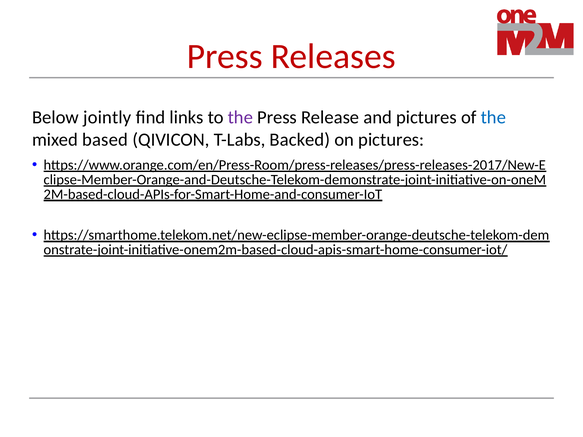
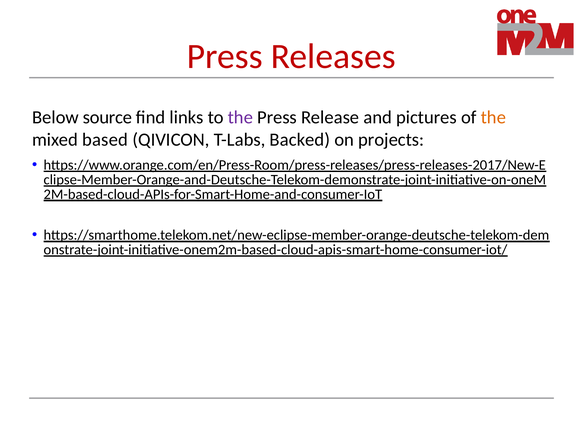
jointly: jointly -> source
the at (493, 117) colour: blue -> orange
on pictures: pictures -> projects
